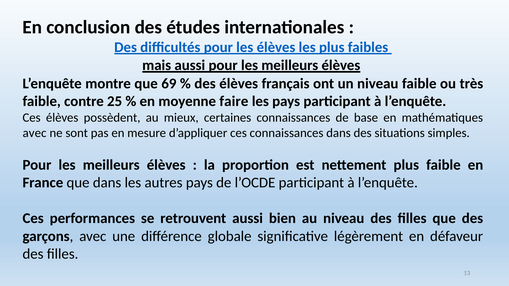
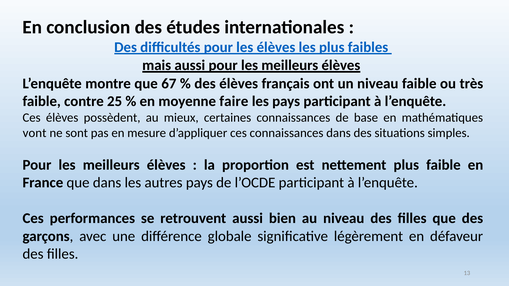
69: 69 -> 67
avec at (35, 133): avec -> vont
